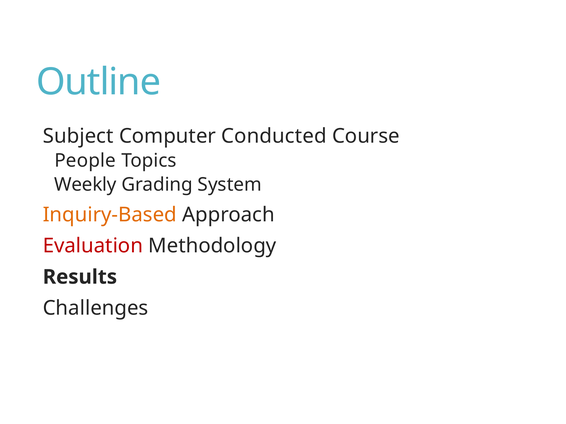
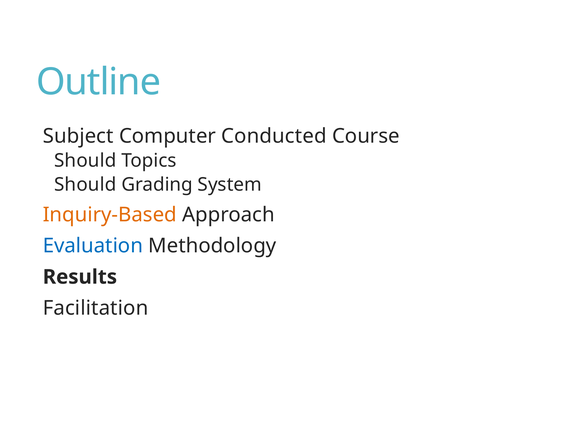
People at (85, 161): People -> Should
Weekly at (85, 185): Weekly -> Should
Evaluation colour: red -> blue
Challenges: Challenges -> Facilitation
